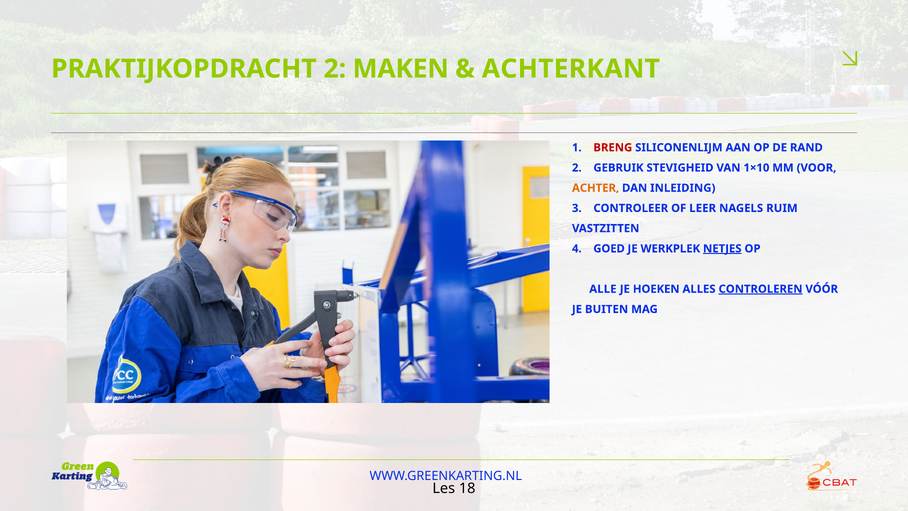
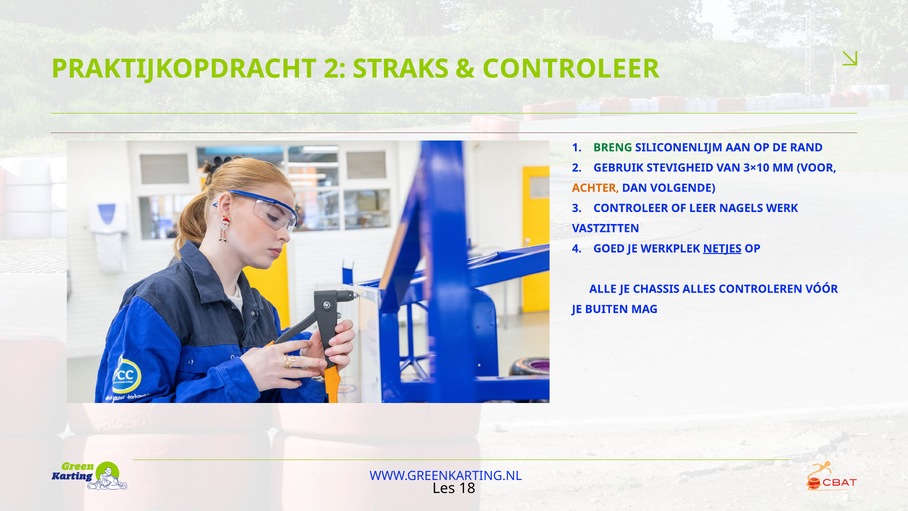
MAKEN: MAKEN -> STRAKS
ACHTERKANT at (571, 69): ACHTERKANT -> CONTROLEER
BRENG colour: red -> green
1×10: 1×10 -> 3×10
INLEIDING: INLEIDING -> VOLGENDE
RUIM: RUIM -> WERK
HOEKEN: HOEKEN -> CHASSIS
CONTROLEREN underline: present -> none
